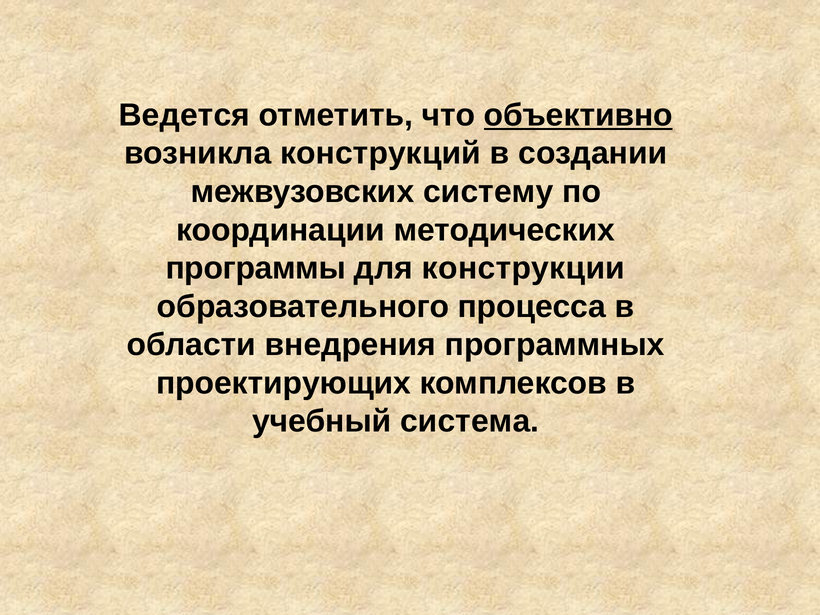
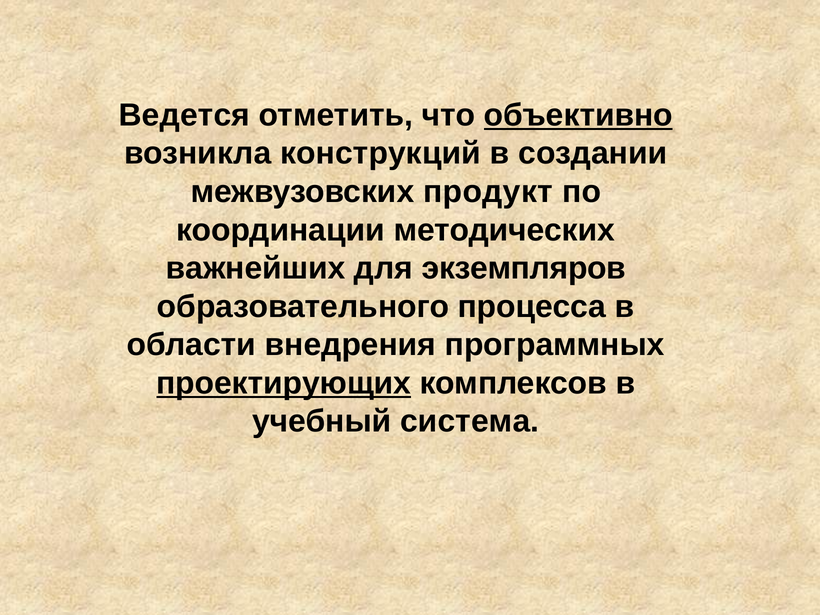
систему: систему -> продукт
программы: программы -> важнейших
конструкции: конструкции -> экземпляров
проектирующих underline: none -> present
